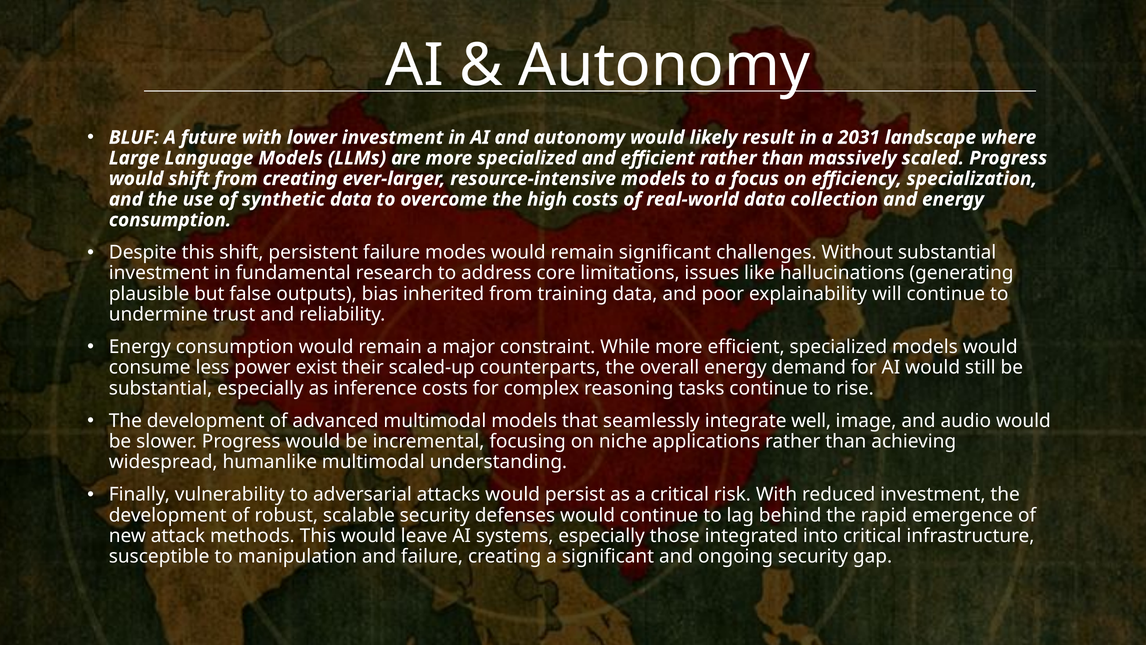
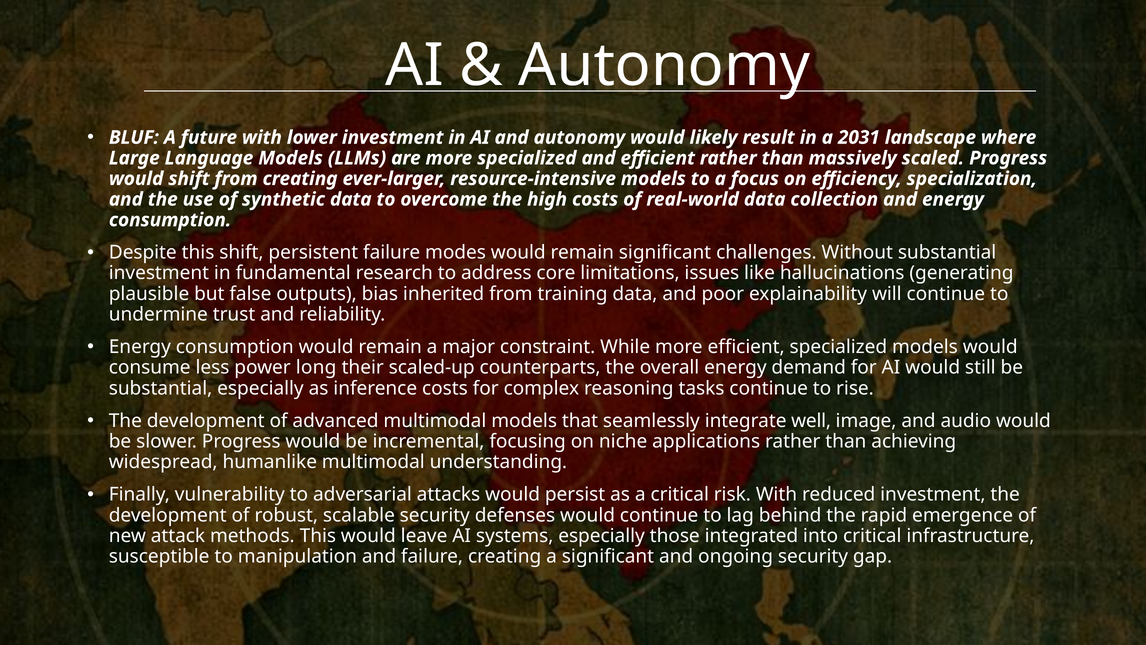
exist: exist -> long
